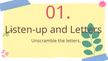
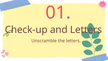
Listen-up: Listen-up -> Check-up
